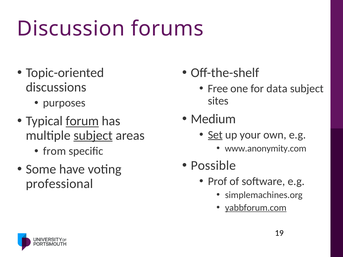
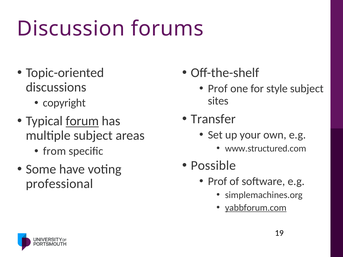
Free at (218, 89): Free -> Prof
data: data -> style
purposes: purposes -> copyright
Medium: Medium -> Transfer
Set underline: present -> none
subject at (93, 136) underline: present -> none
www.anonymity.com: www.anonymity.com -> www.structured.com
